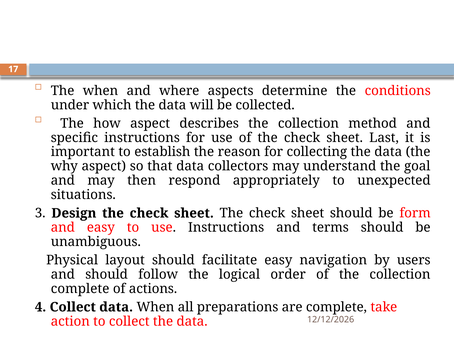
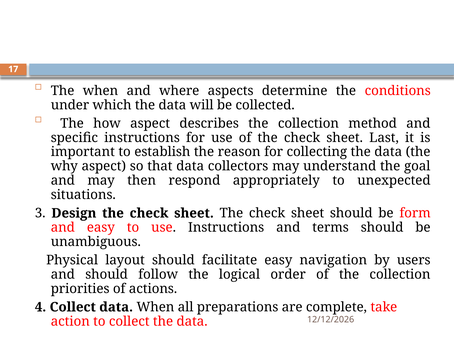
complete at (80, 288): complete -> priorities
